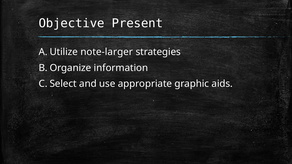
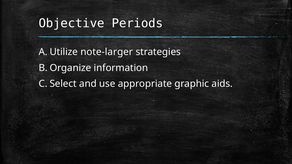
Present: Present -> Periods
